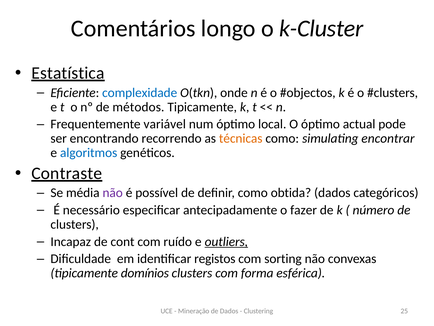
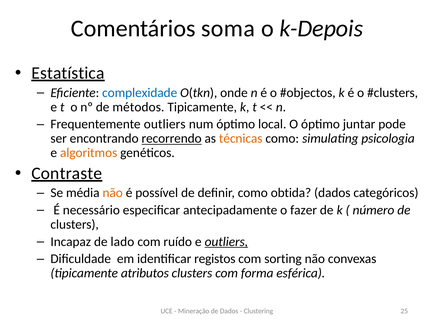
longo: longo -> soma
k-Cluster: k-Cluster -> k-Depois
Frequentemente variável: variável -> outliers
actual: actual -> juntar
recorrendo underline: none -> present
encontrar: encontrar -> psicologia
algoritmos colour: blue -> orange
não at (113, 193) colour: purple -> orange
cont: cont -> lado
domínios: domínios -> atributos
